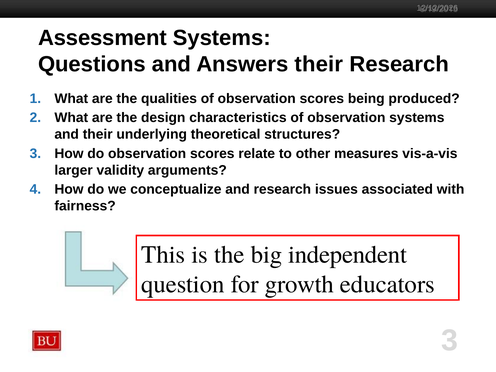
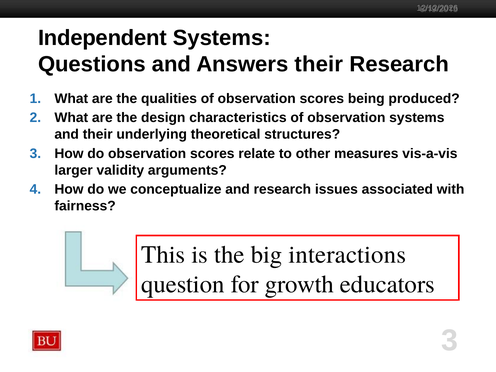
Assessment: Assessment -> Independent
independent: independent -> interactions
